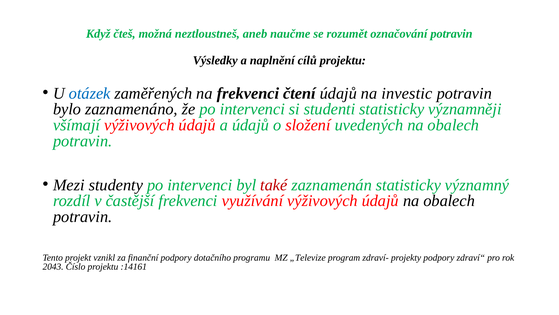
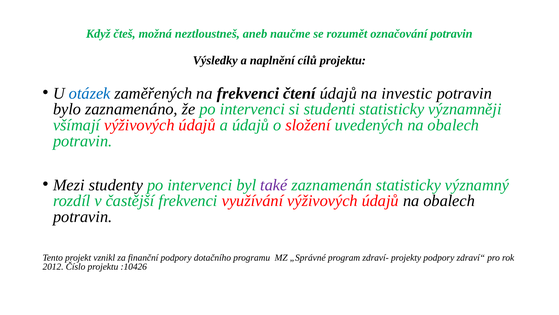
také colour: red -> purple
„Televize: „Televize -> „Správné
2043: 2043 -> 2012
:14161: :14161 -> :10426
